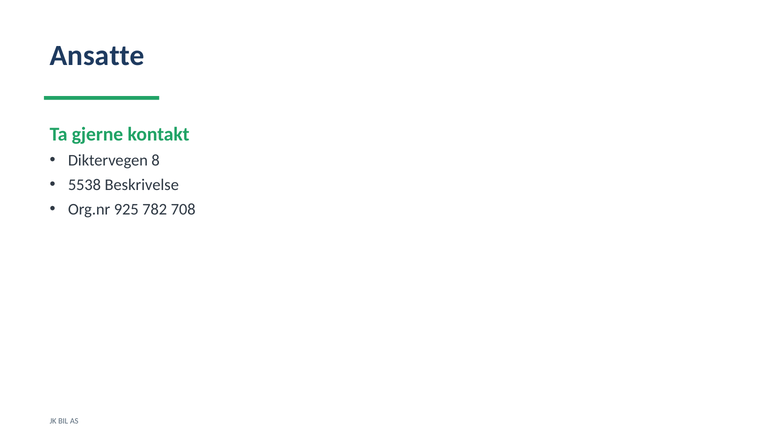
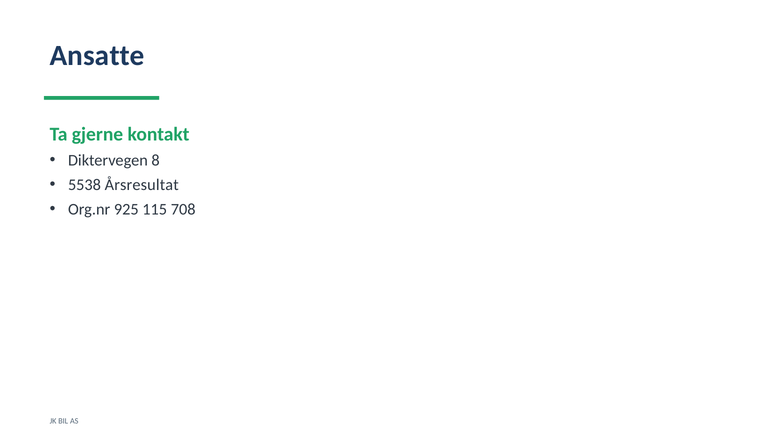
Beskrivelse: Beskrivelse -> Årsresultat
782: 782 -> 115
